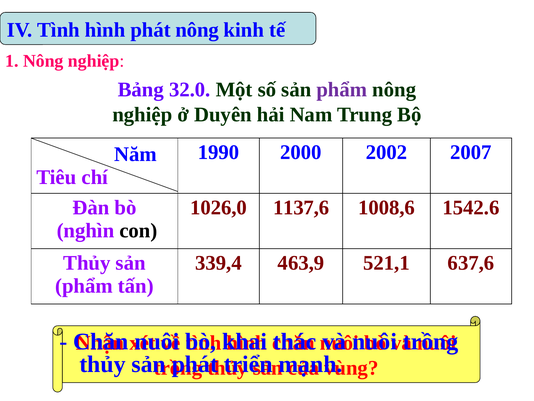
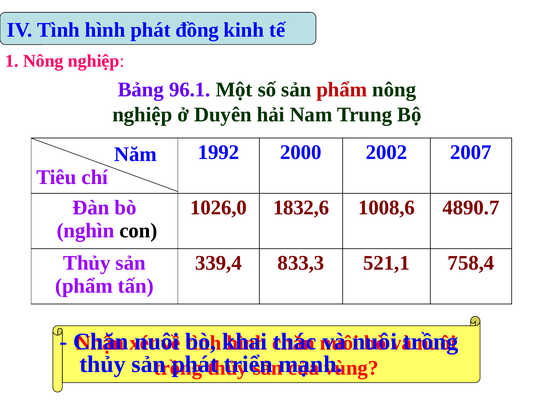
phát nông: nông -> đồng
32.0: 32.0 -> 96.1
phẩm at (342, 89) colour: purple -> red
1990: 1990 -> 1992
1137,6: 1137,6 -> 1832,6
1542.6: 1542.6 -> 4890.7
463,9: 463,9 -> 833,3
637,6: 637,6 -> 758,4
